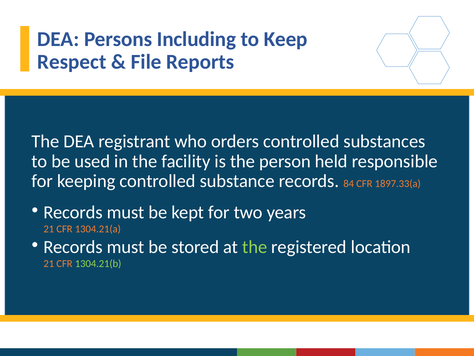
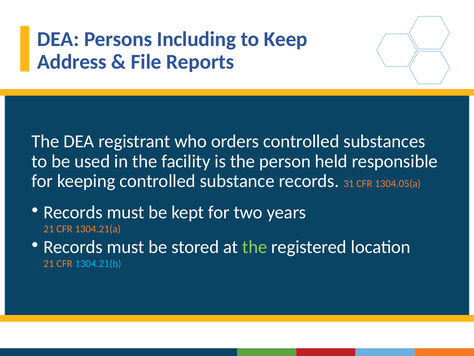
Respect: Respect -> Address
84: 84 -> 31
1897.33(a: 1897.33(a -> 1304.05(a
1304.21(b colour: light green -> light blue
